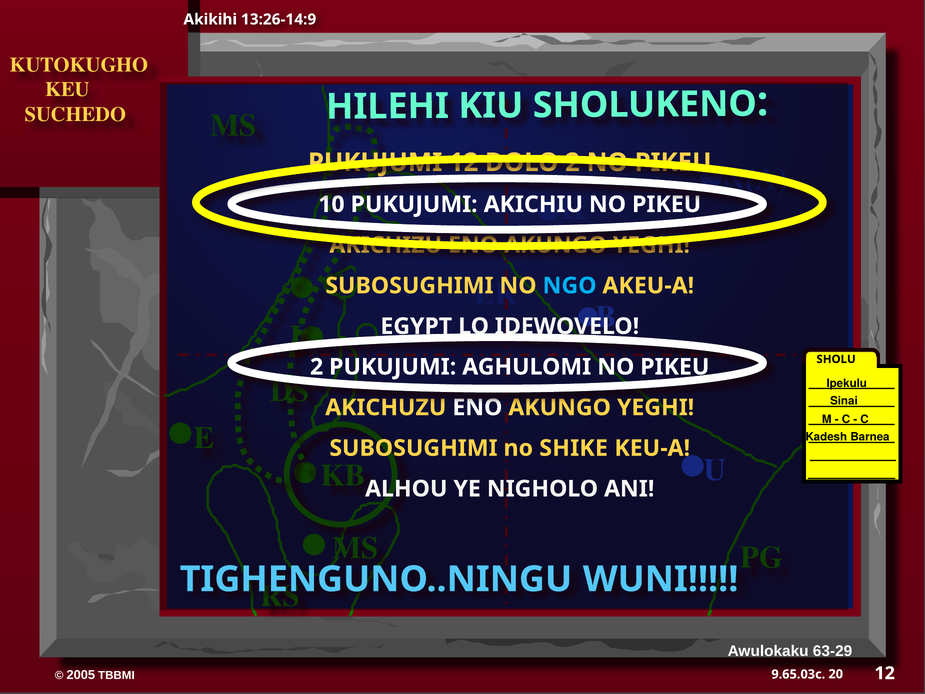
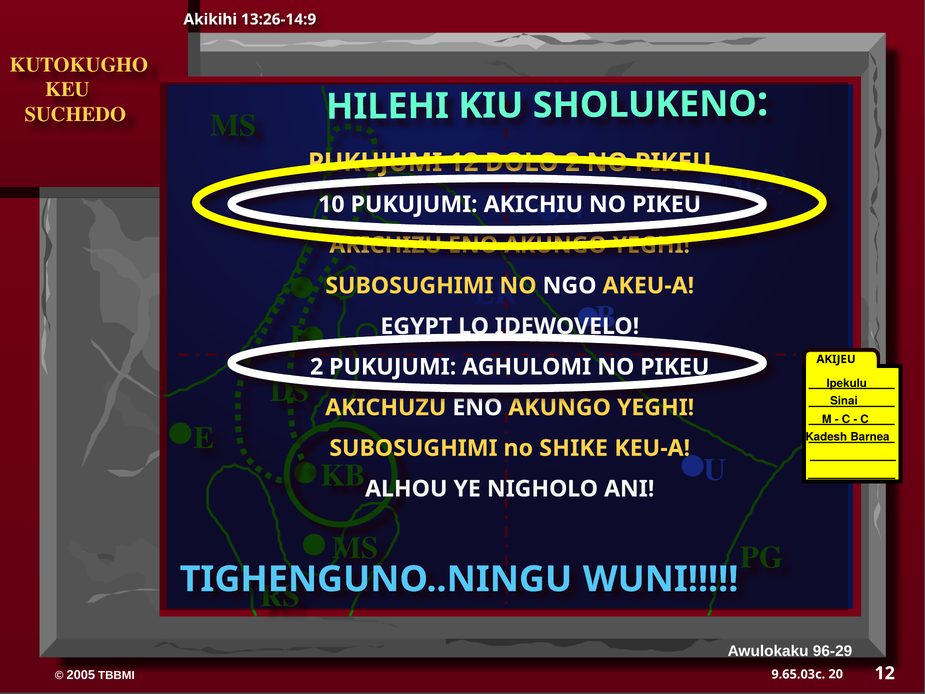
NGO colour: light blue -> white
SHOLU: SHOLU -> AKIJEU
63-29: 63-29 -> 96-29
